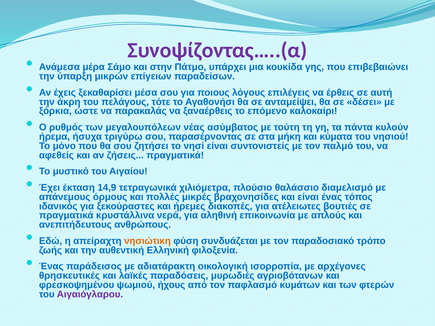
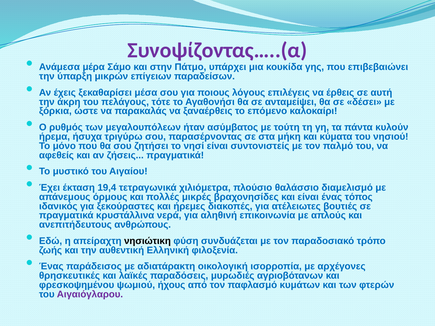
νέας: νέας -> ήταν
14,9: 14,9 -> 19,4
νησιώτικη colour: orange -> black
